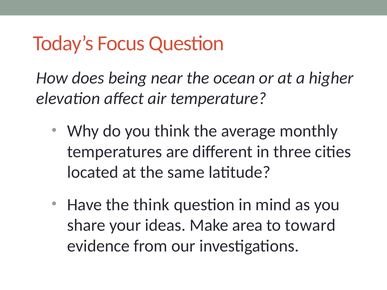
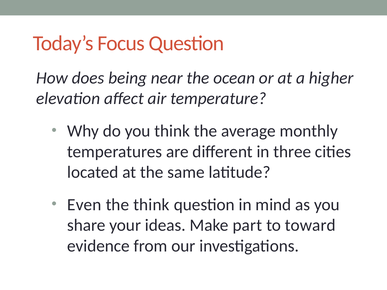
Have: Have -> Even
area: area -> part
